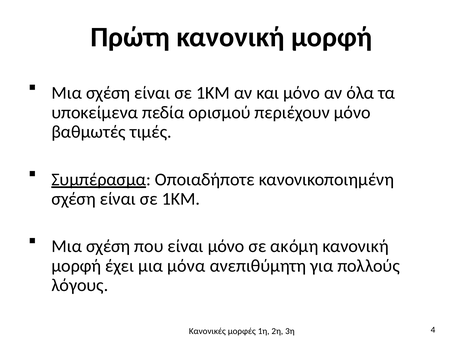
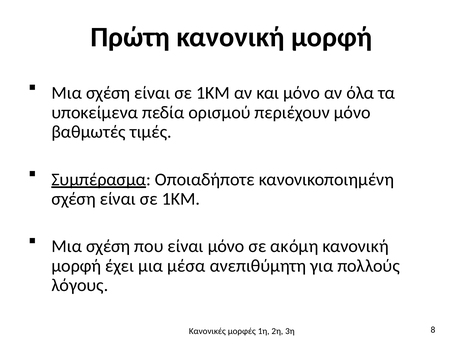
μόνα: μόνα -> μέσα
4: 4 -> 8
